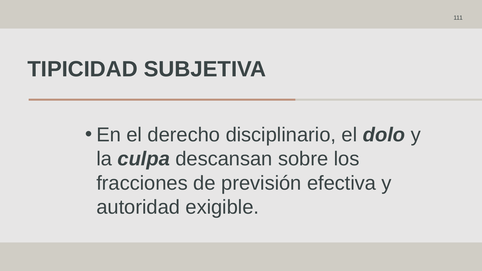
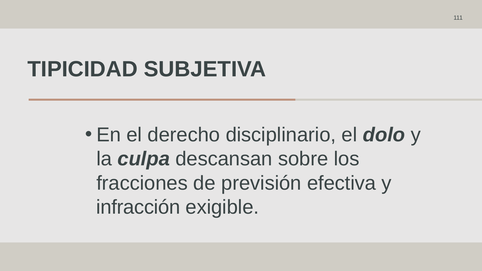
autoridad: autoridad -> infracción
